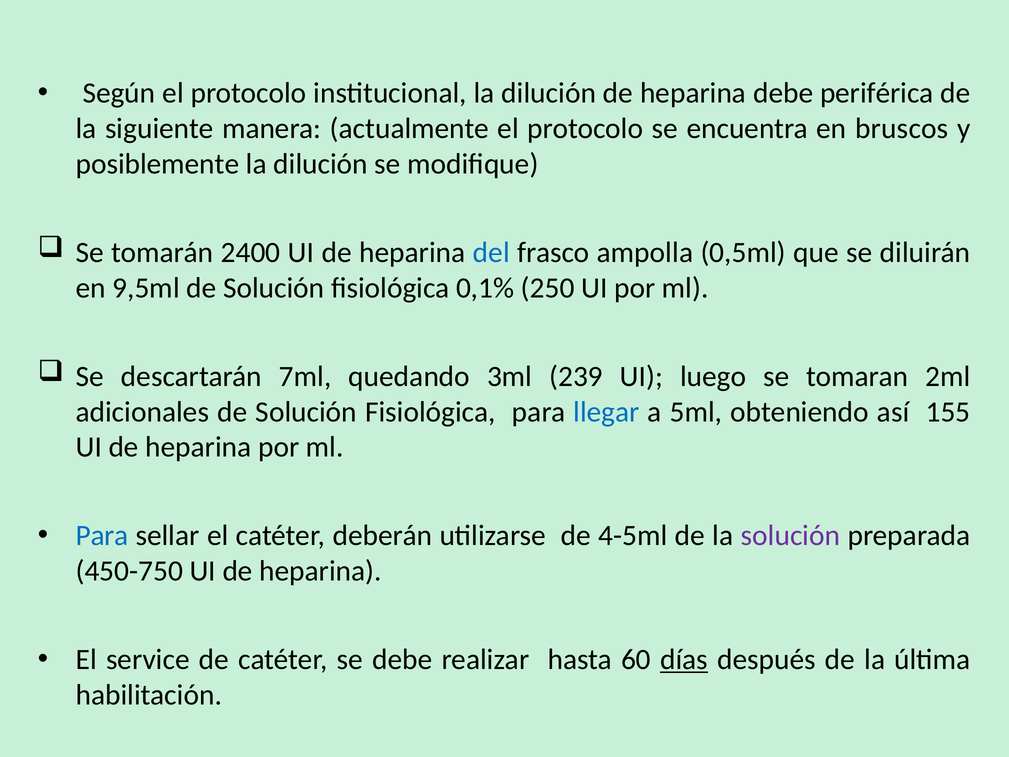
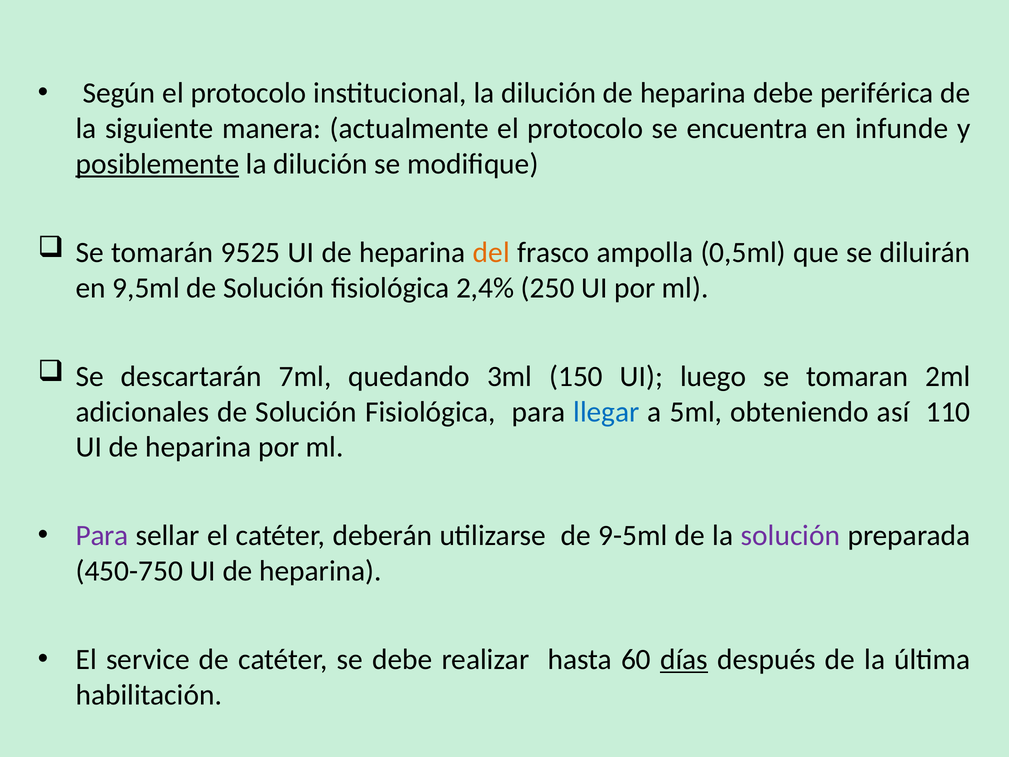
bruscos: bruscos -> infunde
posiblemente underline: none -> present
2400: 2400 -> 9525
del colour: blue -> orange
0,1%: 0,1% -> 2,4%
239: 239 -> 150
155: 155 -> 110
Para at (102, 536) colour: blue -> purple
4-5ml: 4-5ml -> 9-5ml
